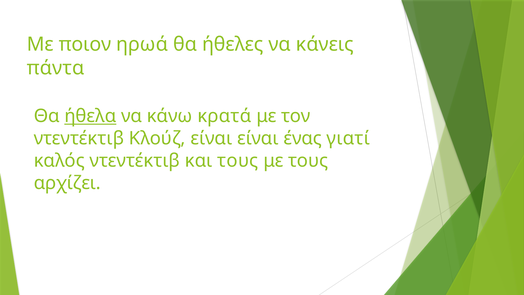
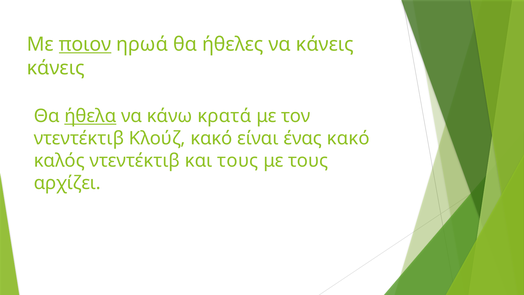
ποιον underline: none -> present
πάντα at (56, 68): πάντα -> κάνεις
Κλούζ είναι: είναι -> κακό
ένας γιατί: γιατί -> κακό
